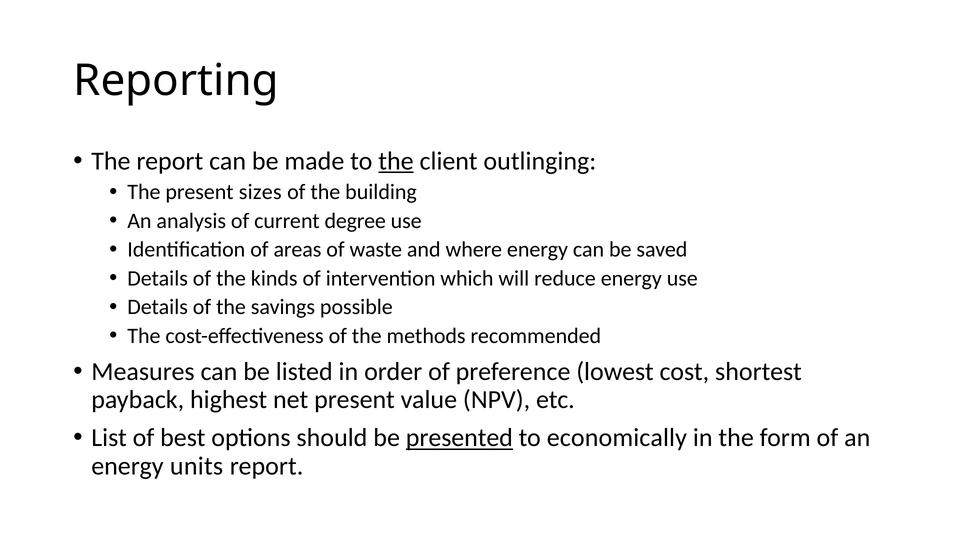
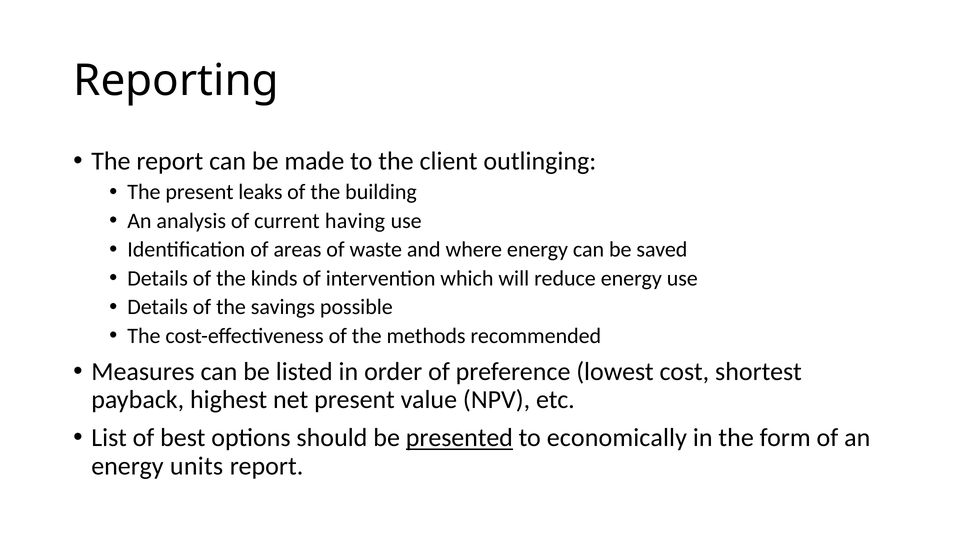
the at (396, 161) underline: present -> none
sizes: sizes -> leaks
degree: degree -> having
